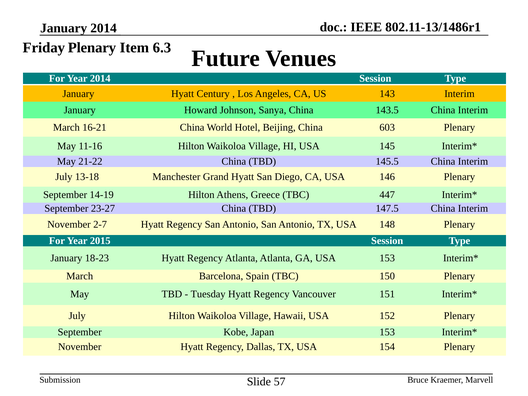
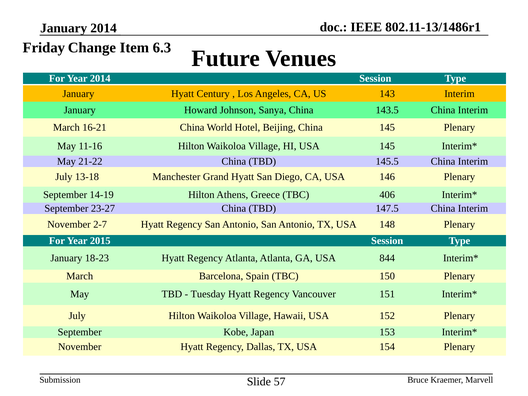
Friday Plenary: Plenary -> Change
China 603: 603 -> 145
447: 447 -> 406
USA 153: 153 -> 844
